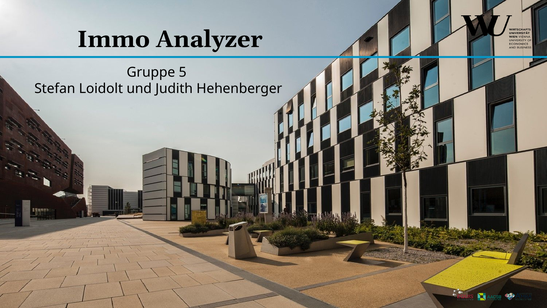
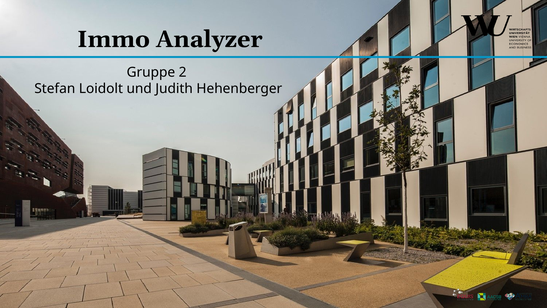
5: 5 -> 2
